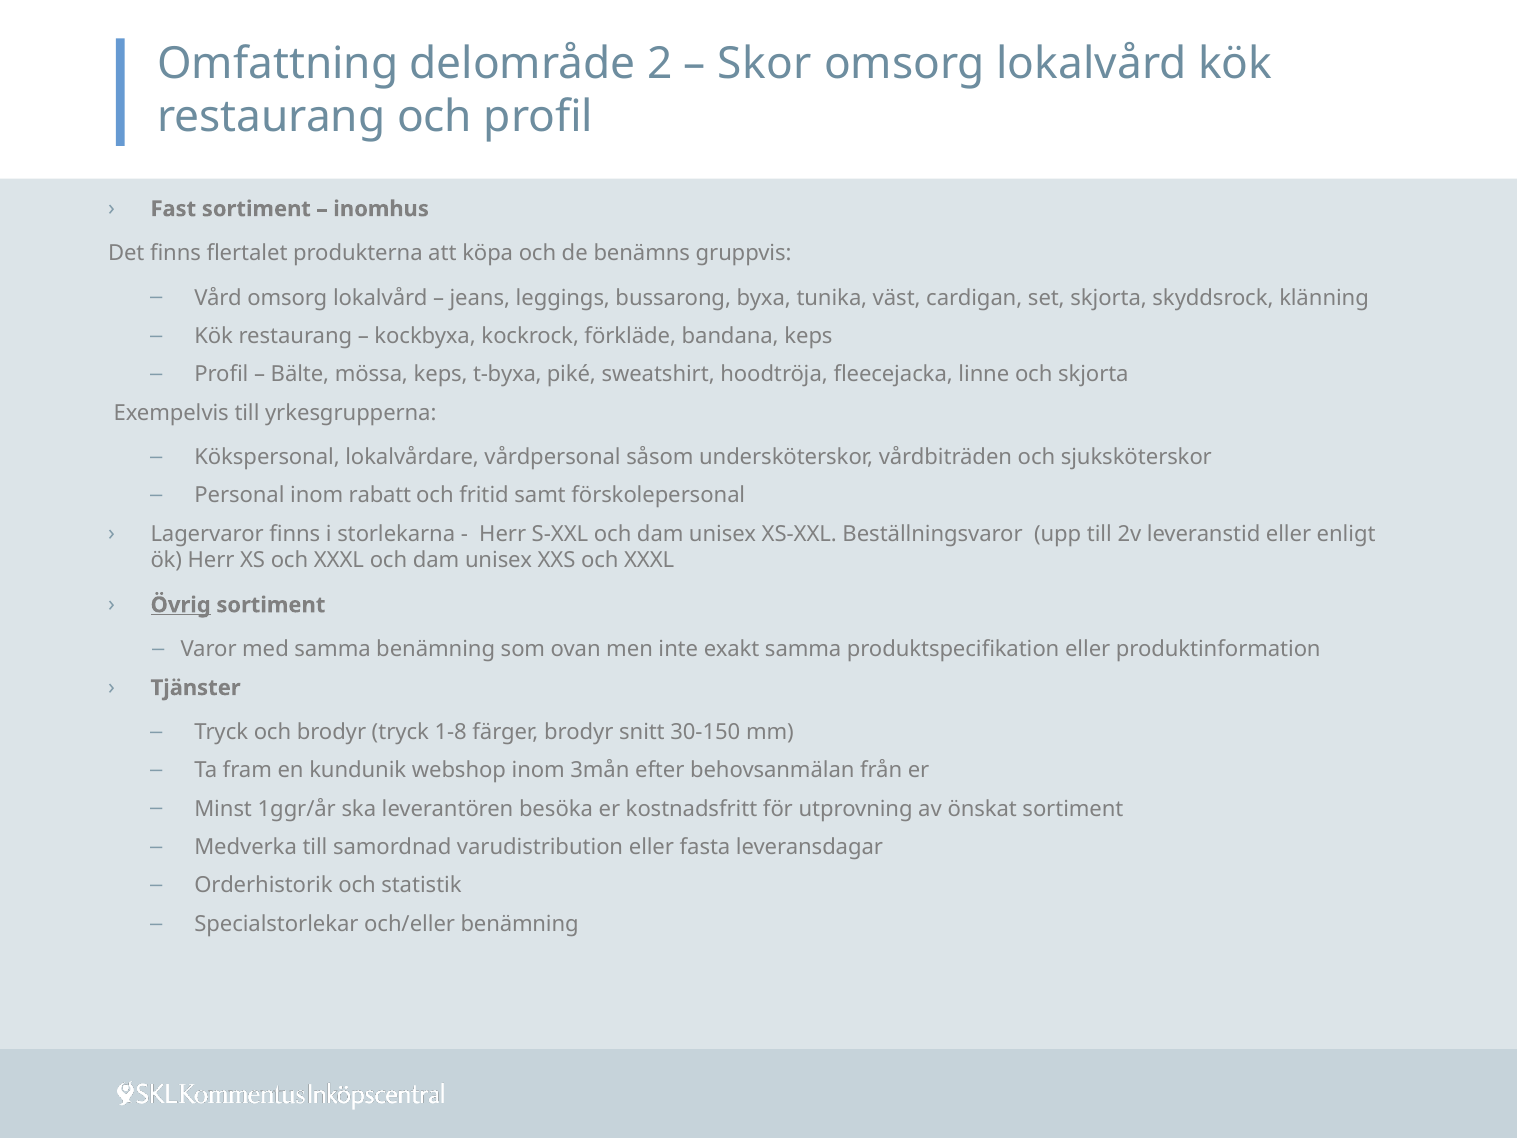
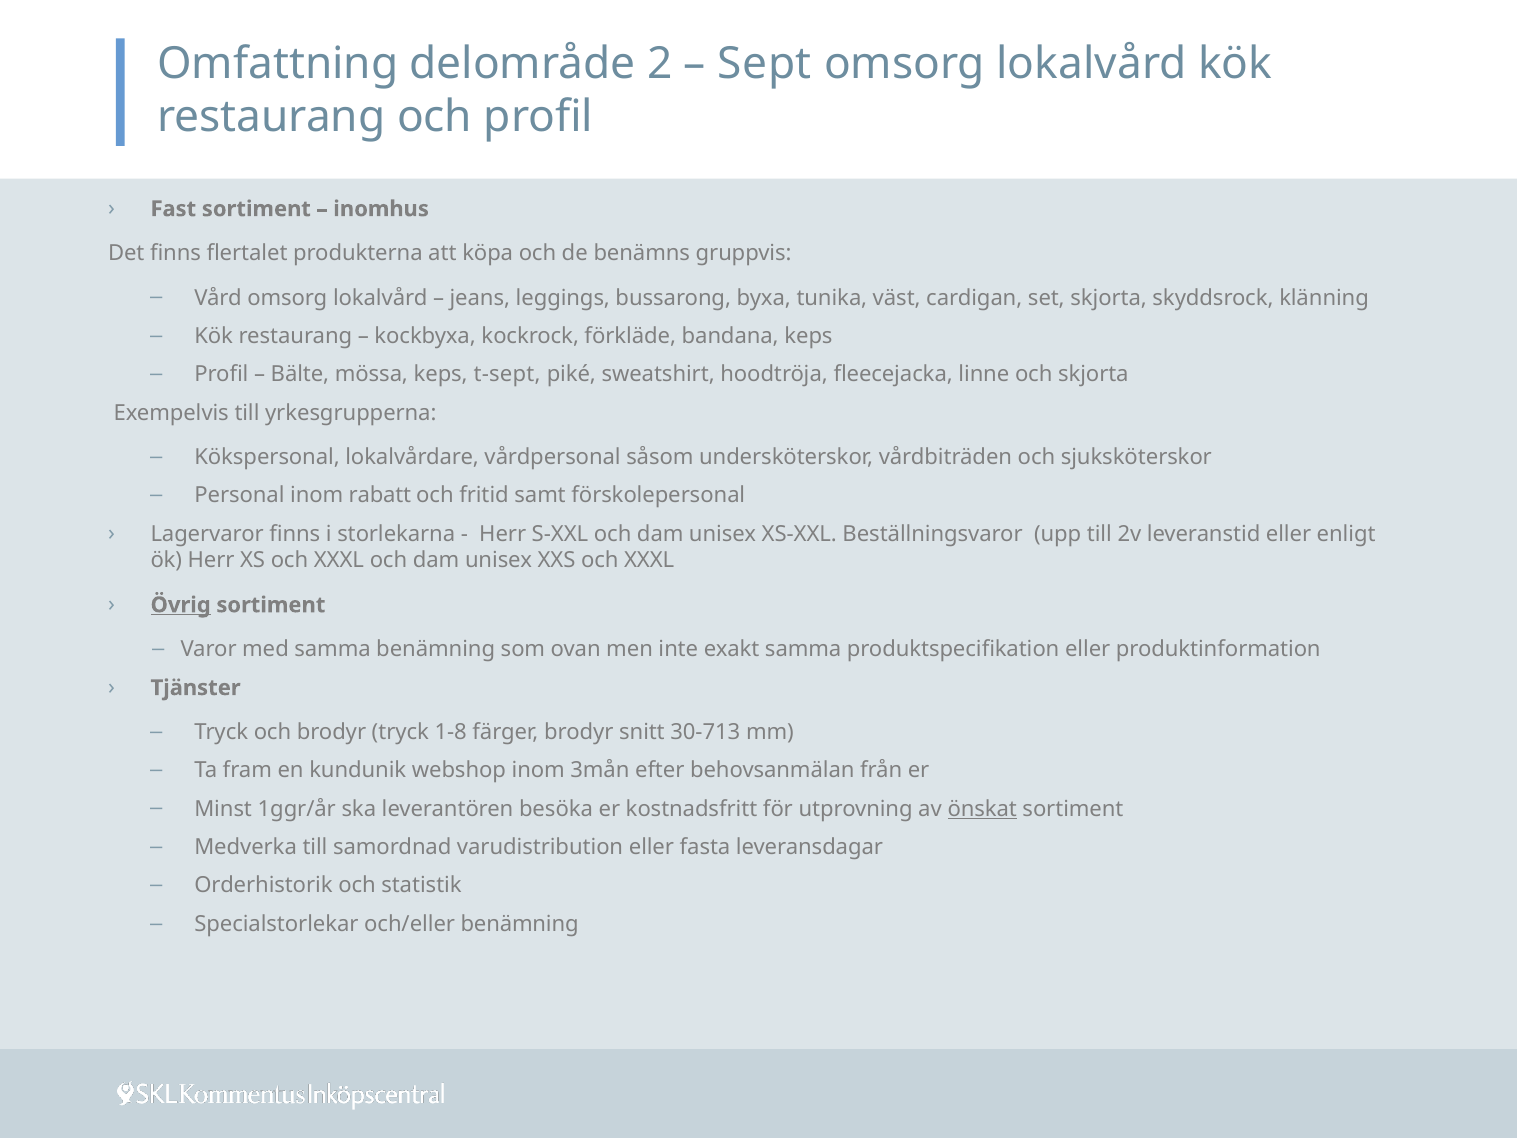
Skor: Skor -> Sept
t-byxa: t-byxa -> t-sept
30-150: 30-150 -> 30-713
önskat underline: none -> present
